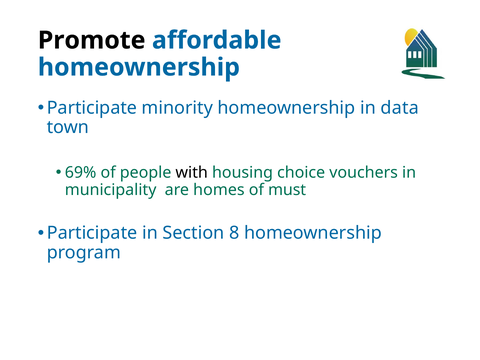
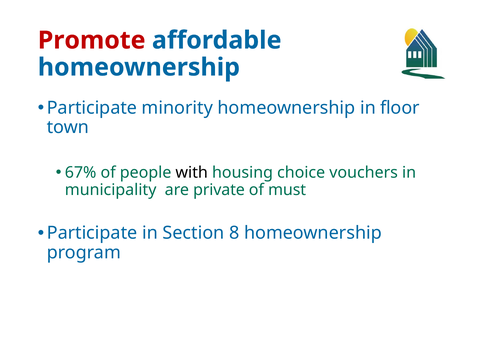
Promote colour: black -> red
data: data -> floor
69%: 69% -> 67%
homes: homes -> private
